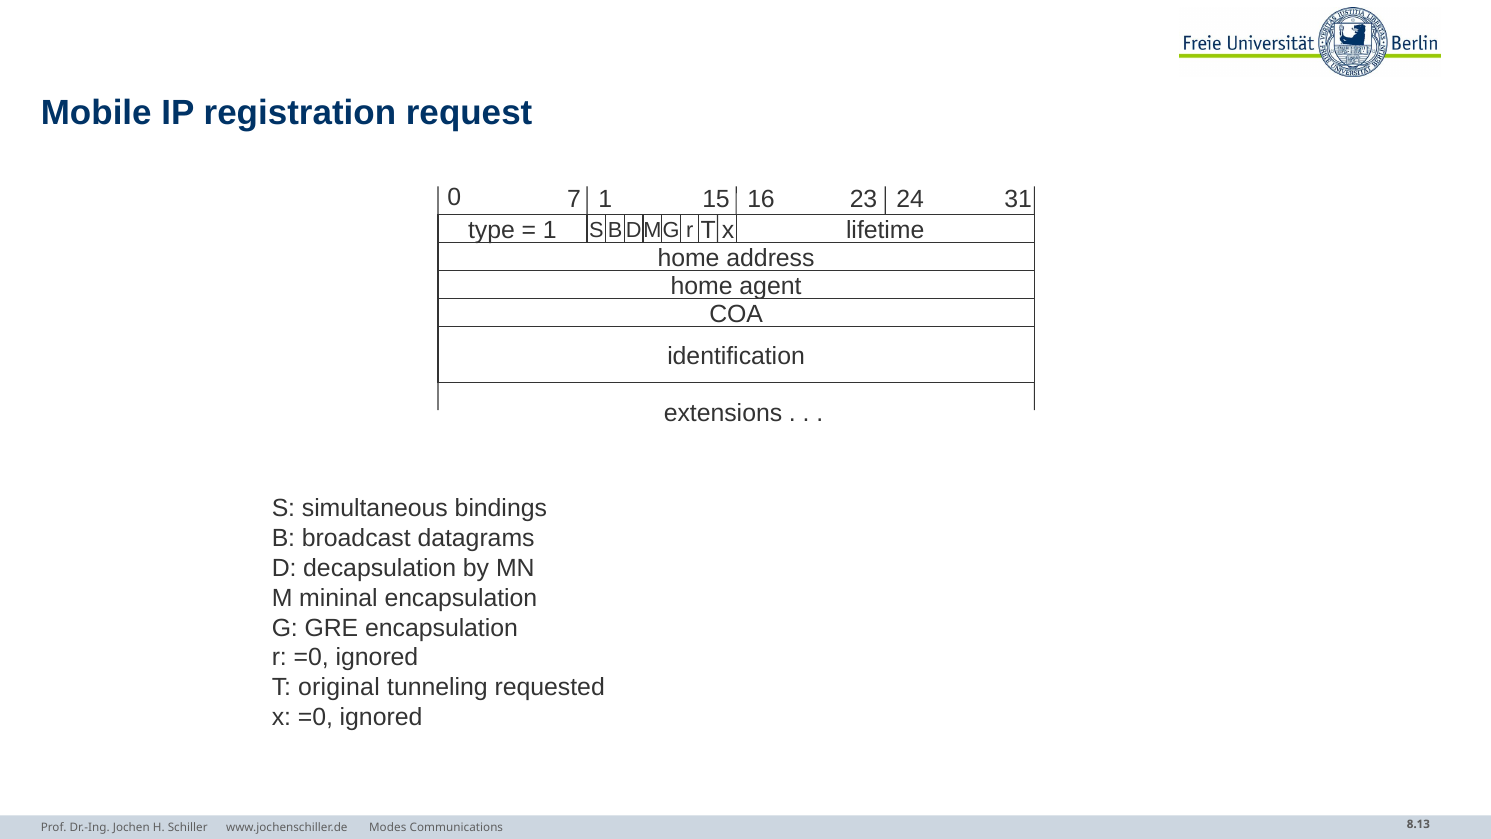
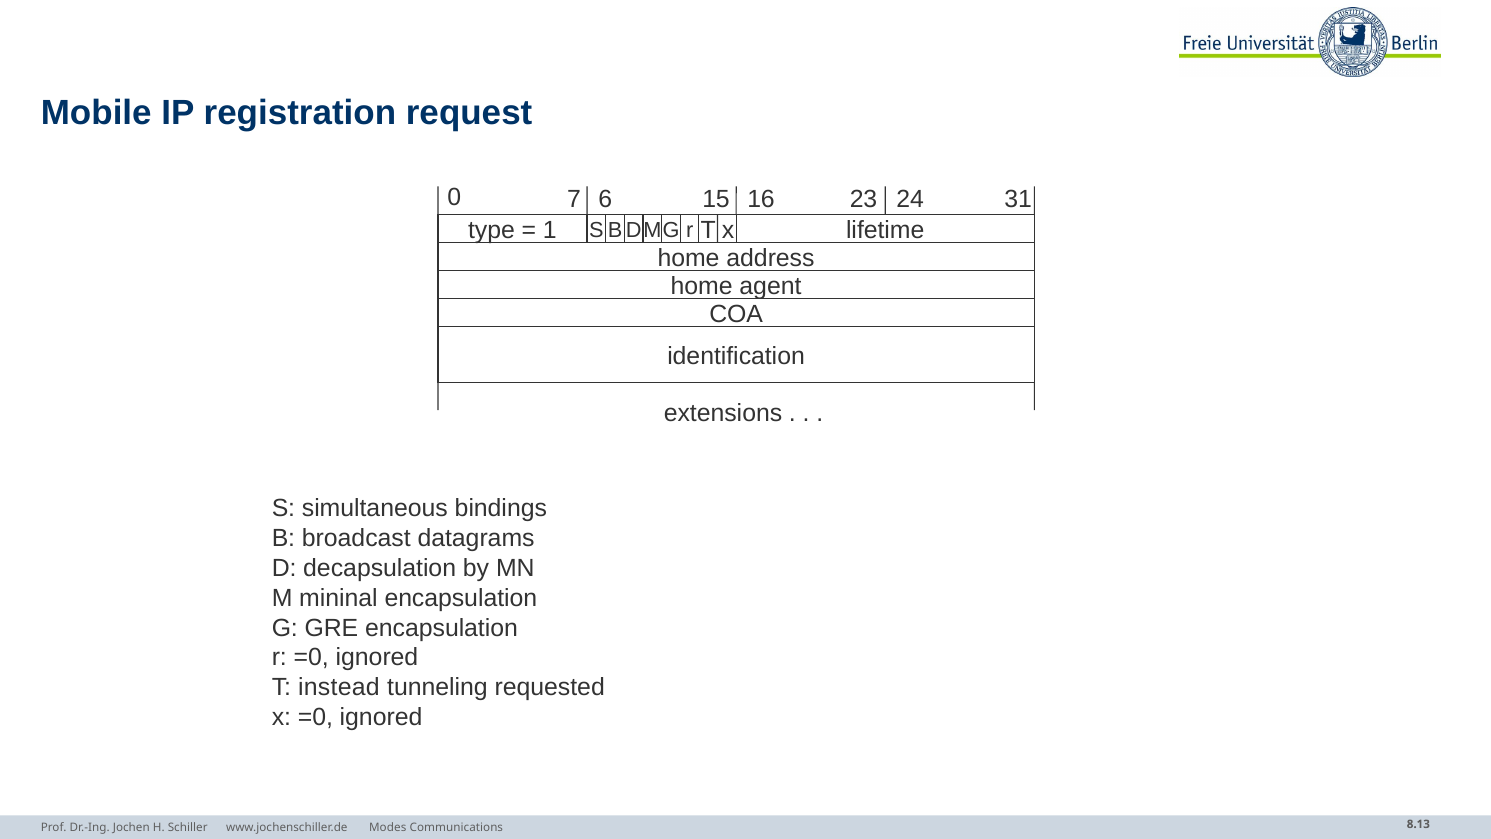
7 1: 1 -> 6
original: original -> instead
